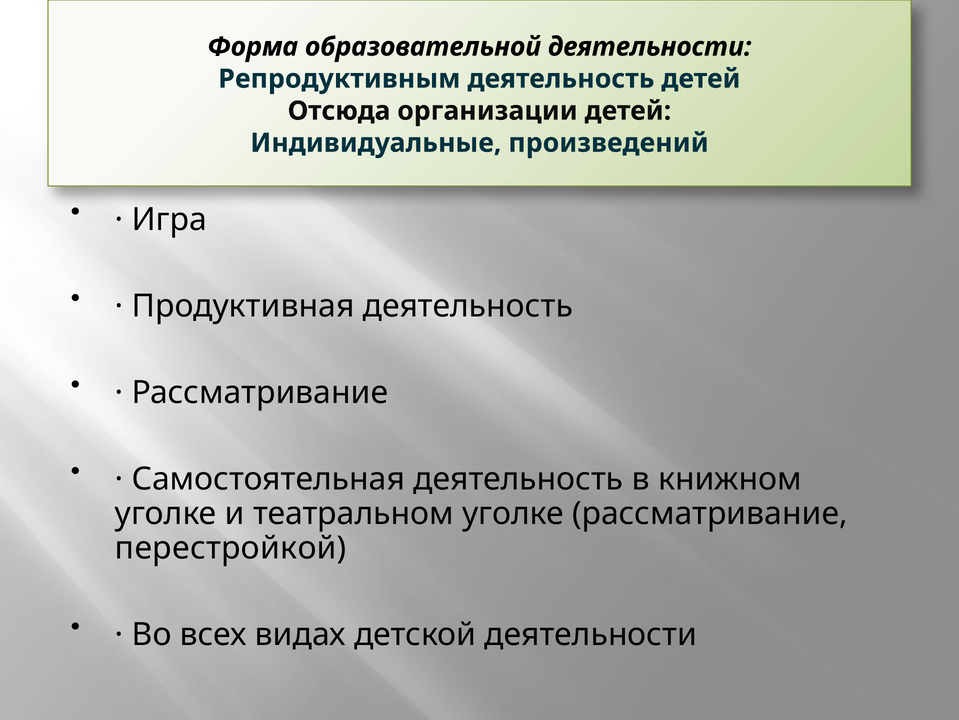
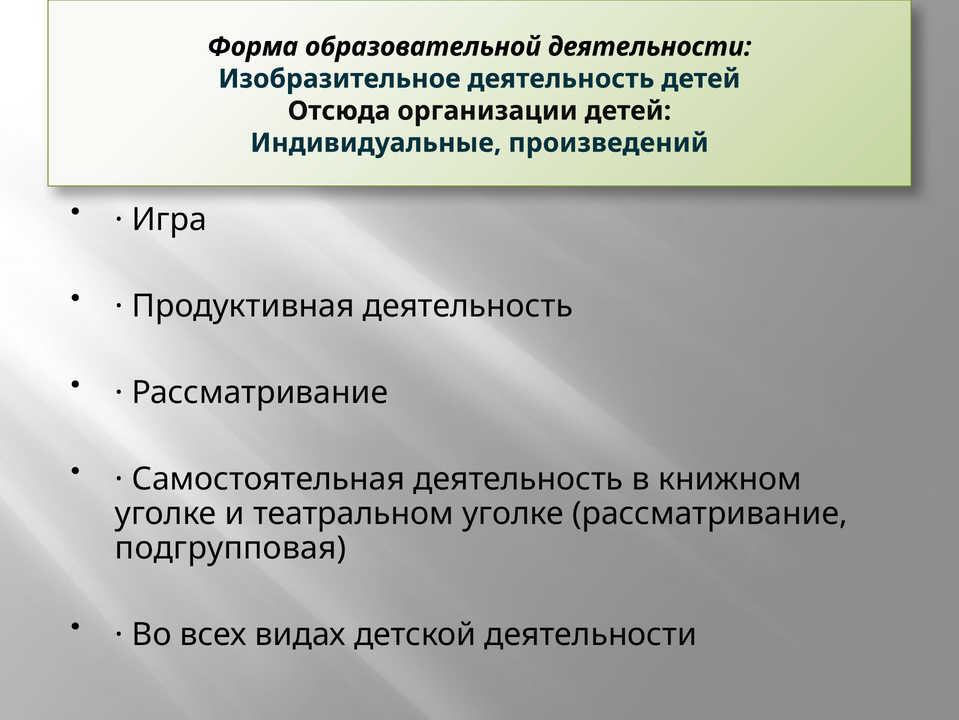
Репродуктивным: Репродуктивным -> Изобразительное
перестройкой: перестройкой -> подгрупповая
